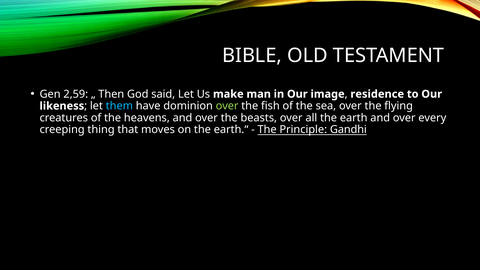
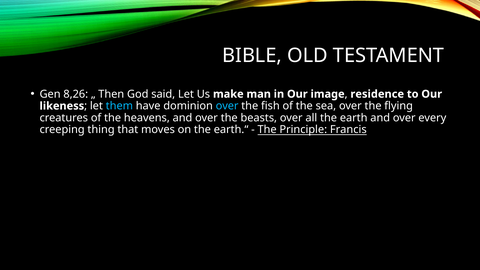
2,59: 2,59 -> 8,26
over at (227, 106) colour: light green -> light blue
Gandhi: Gandhi -> Francis
